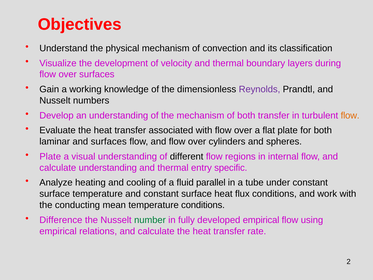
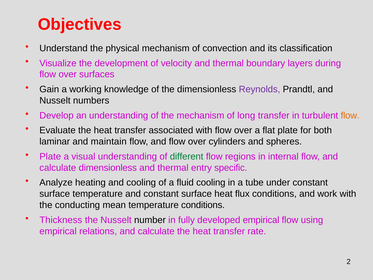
of both: both -> long
and surfaces: surfaces -> maintain
different colour: black -> green
calculate understanding: understanding -> dimensionless
fluid parallel: parallel -> cooling
Difference: Difference -> Thickness
number colour: green -> black
